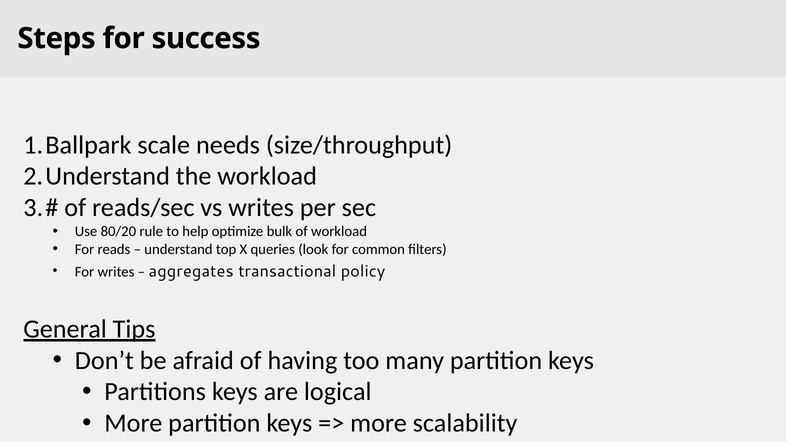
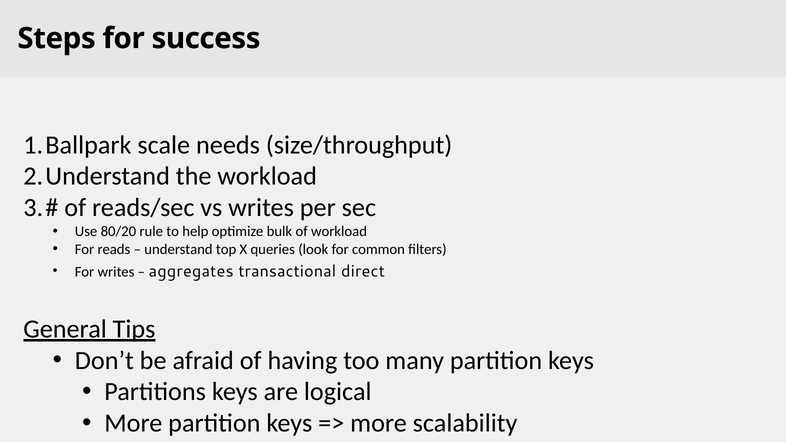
policy: policy -> direct
